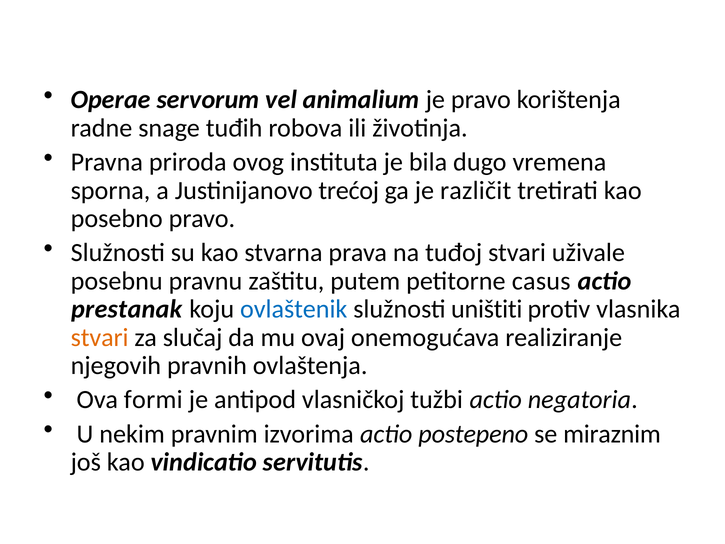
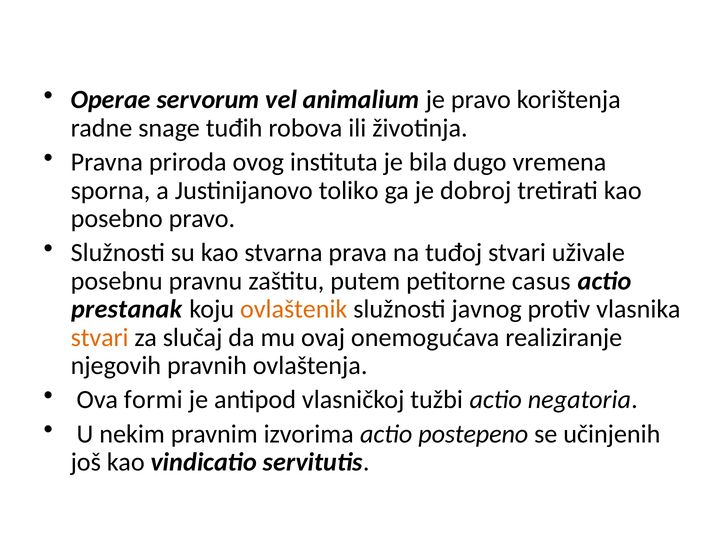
trećoj: trećoj -> toliko
različit: različit -> dobroj
ovlaštenik colour: blue -> orange
uništiti: uništiti -> javnog
miraznim: miraznim -> učinjenih
